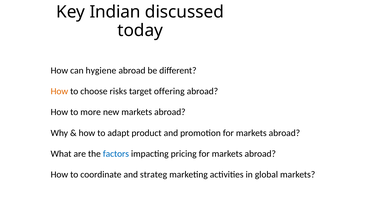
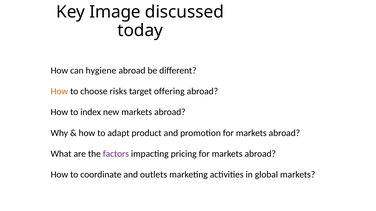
Indian: Indian -> Image
more: more -> index
factors colour: blue -> purple
strateg: strateg -> outlets
